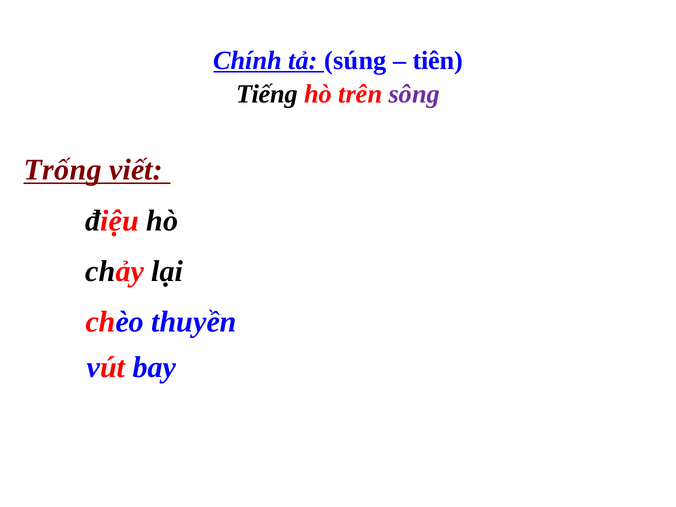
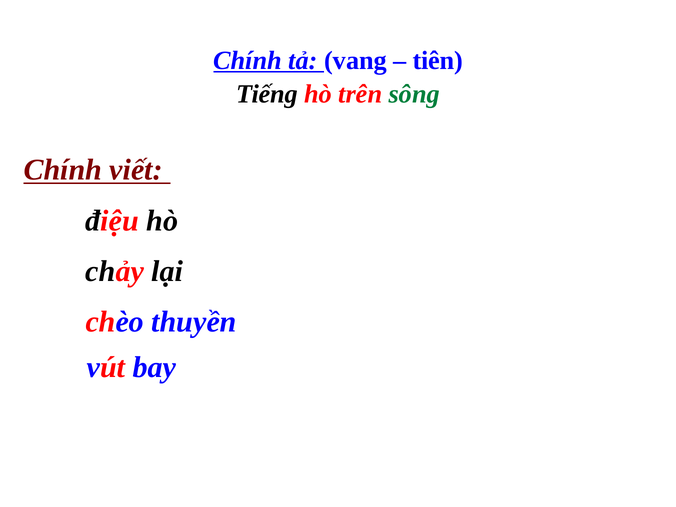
súng: súng -> vang
sông colour: purple -> green
Trống at (63, 170): Trống -> Chính
